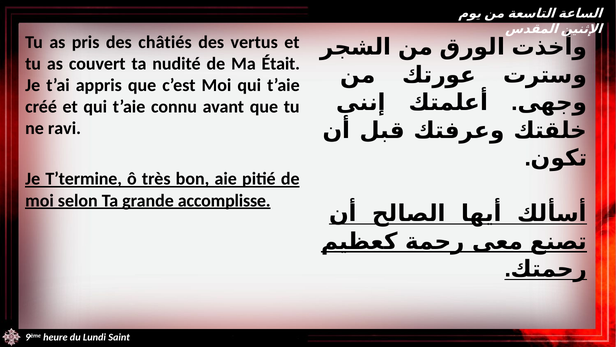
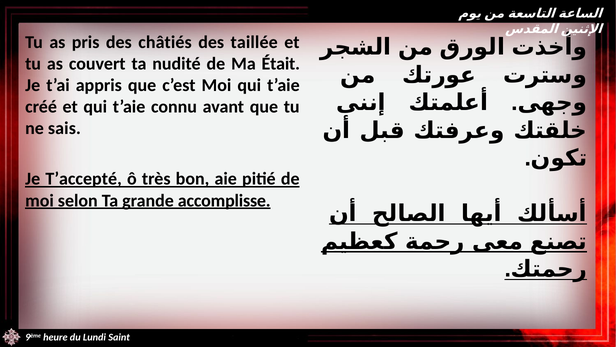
vertus: vertus -> taillée
ravi: ravi -> sais
T’termine: T’termine -> T’accepté
